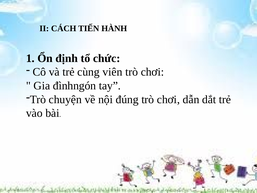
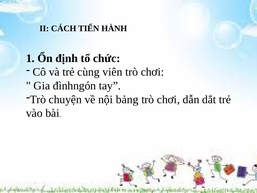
đúng: đúng -> bảng
